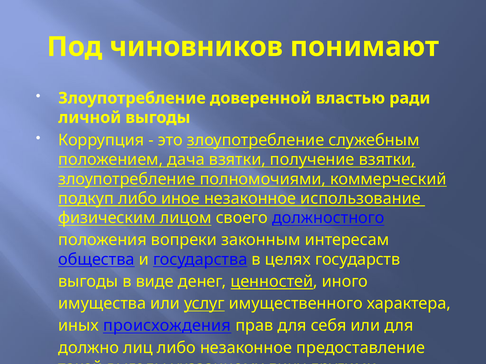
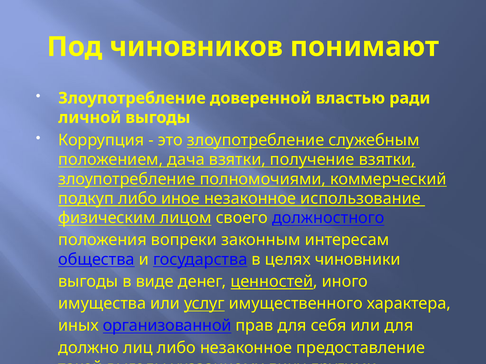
государств: государств -> чиновники
происхождения: происхождения -> организованной
